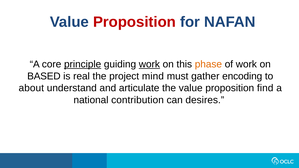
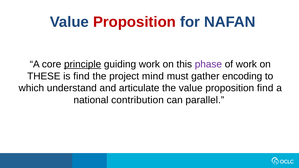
work at (149, 64) underline: present -> none
phase colour: orange -> purple
BASED: BASED -> THESE
is real: real -> find
about: about -> which
desires: desires -> parallel
